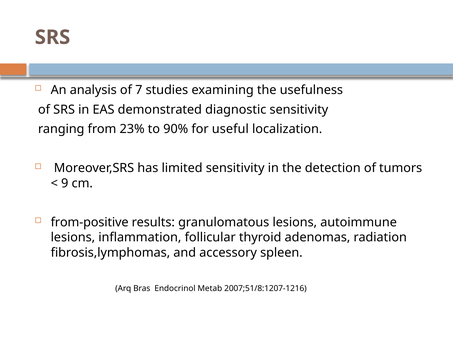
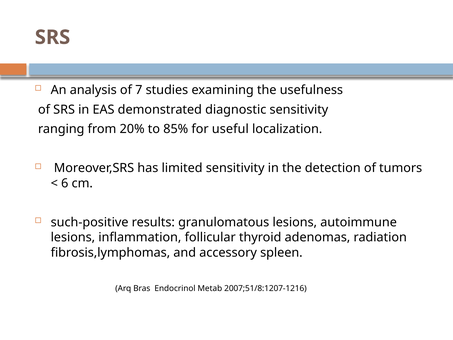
23%: 23% -> 20%
90%: 90% -> 85%
9: 9 -> 6
from-positive: from-positive -> such-positive
